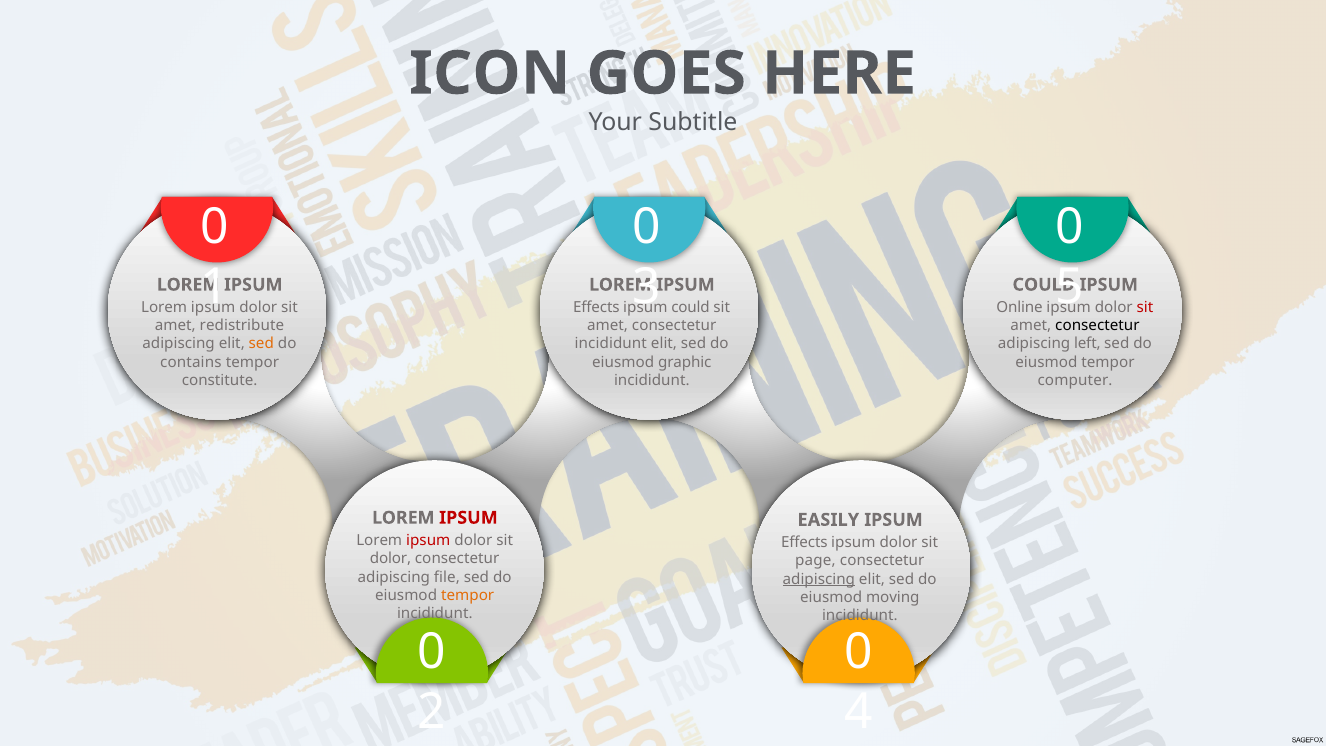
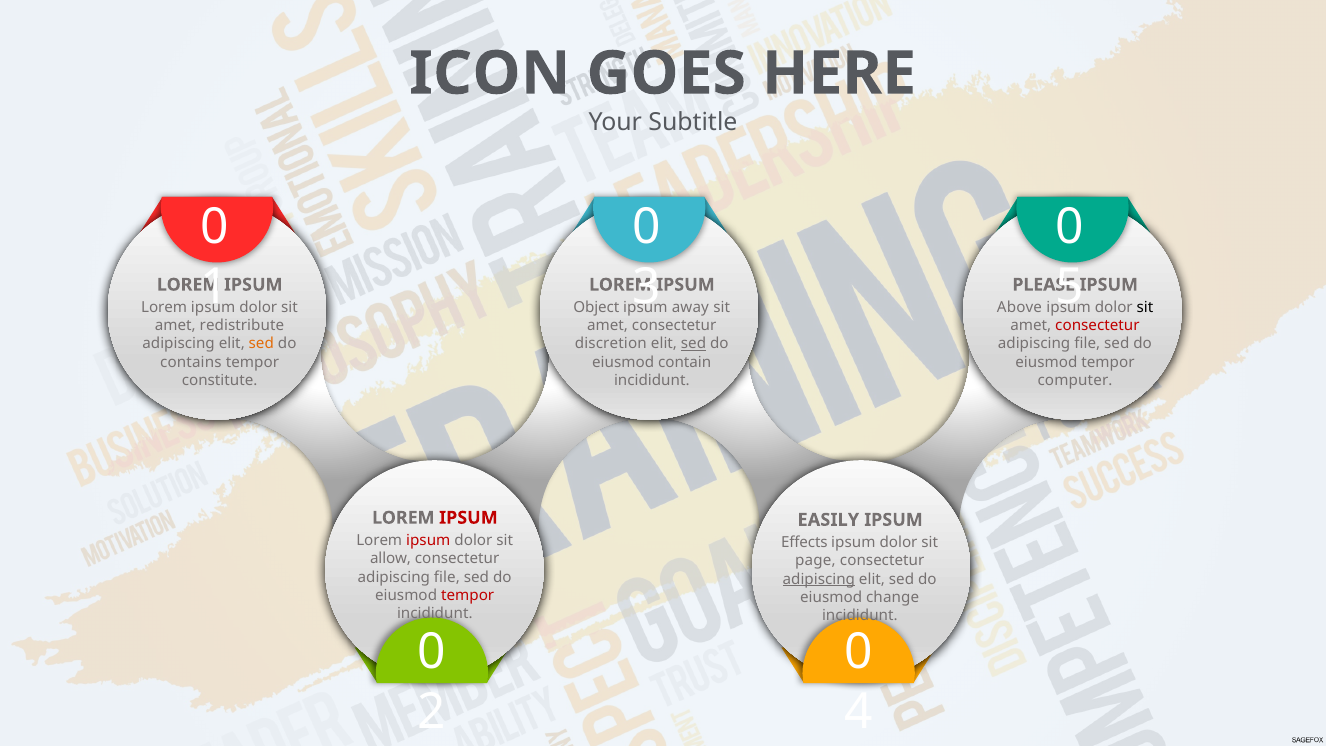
COULD at (1044, 285): COULD -> PLEASE
Effects at (596, 307): Effects -> Object
could at (691, 307): could -> away
Online: Online -> Above
sit at (1145, 307) colour: red -> black
consectetur at (1097, 326) colour: black -> red
incididunt at (611, 344): incididunt -> discretion
sed at (693, 344) underline: none -> present
left at (1087, 344): left -> file
graphic: graphic -> contain
dolor at (391, 559): dolor -> allow
tempor at (468, 595) colour: orange -> red
moving: moving -> change
